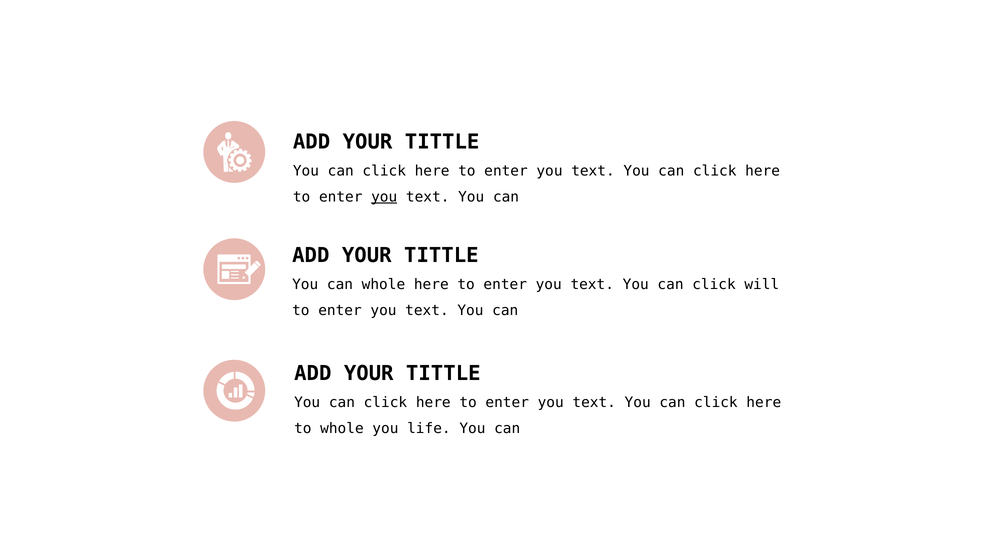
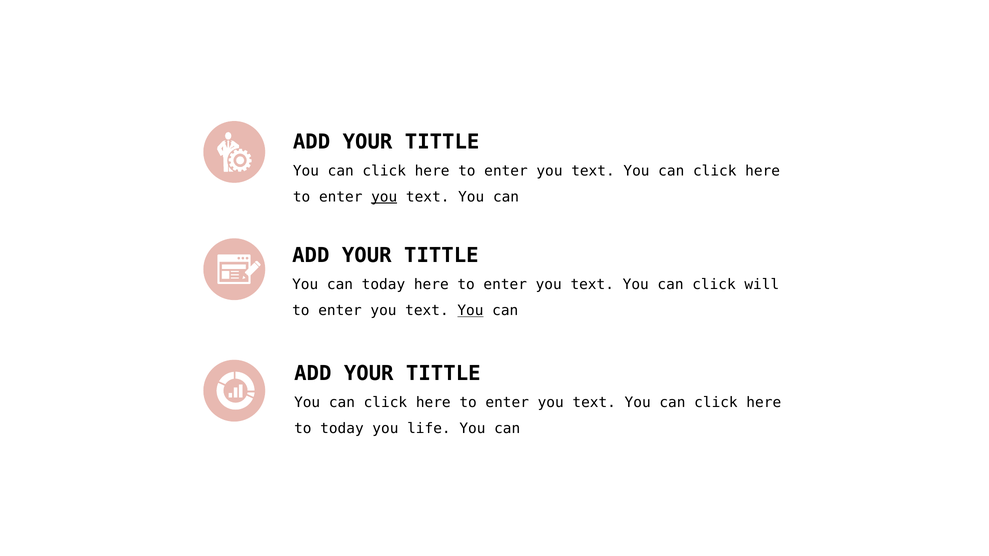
can whole: whole -> today
You at (470, 311) underline: none -> present
to whole: whole -> today
